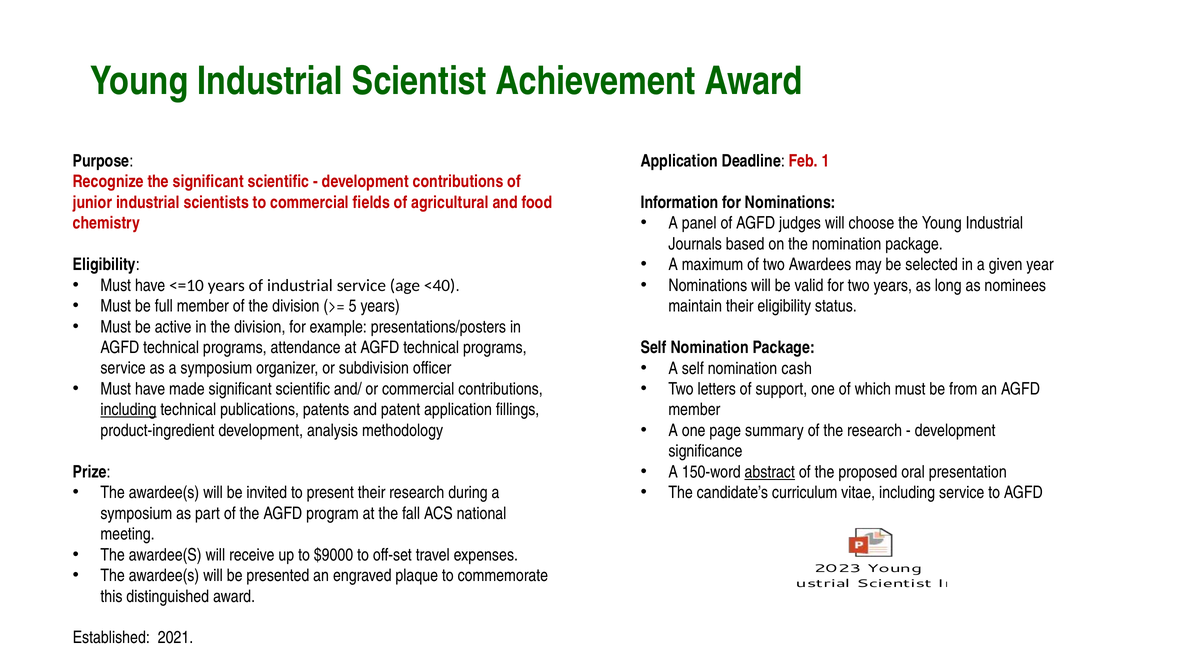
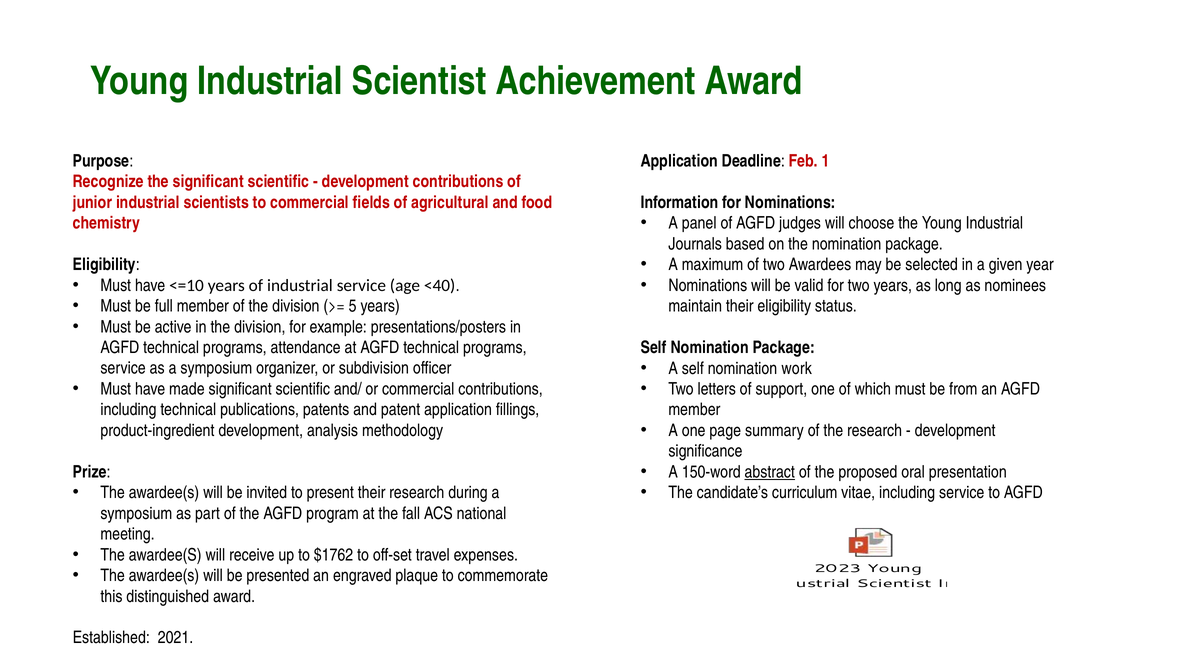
cash: cash -> work
including at (128, 410) underline: present -> none
$9000: $9000 -> $1762
